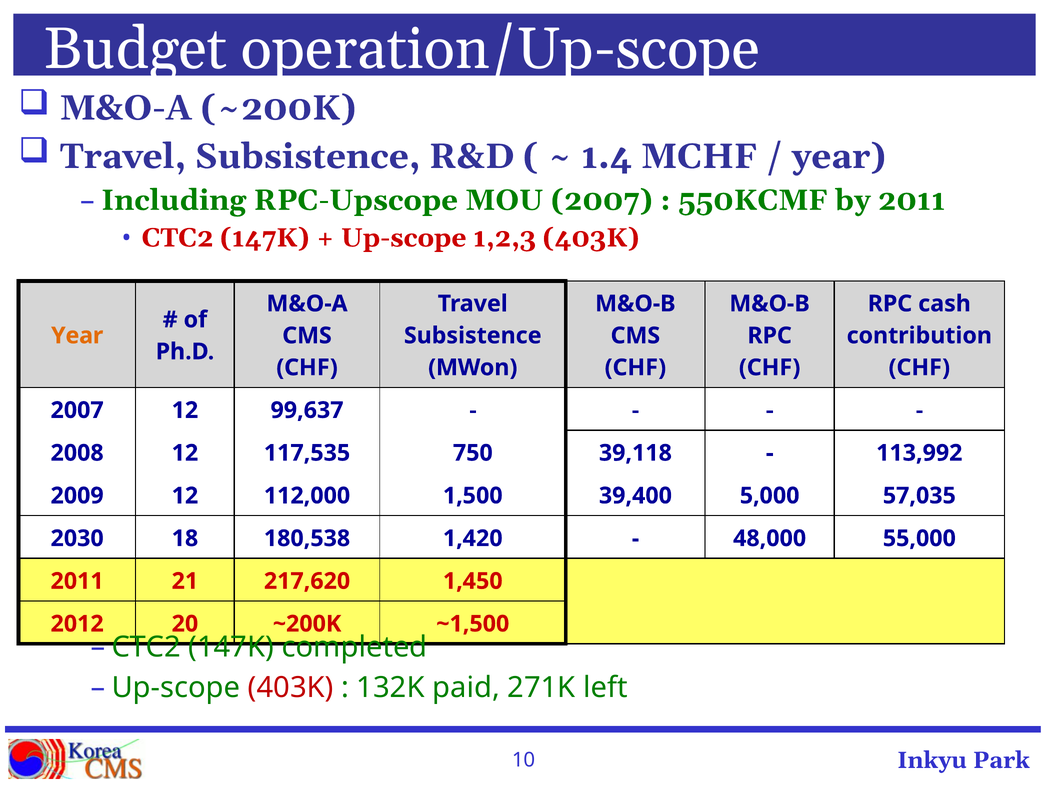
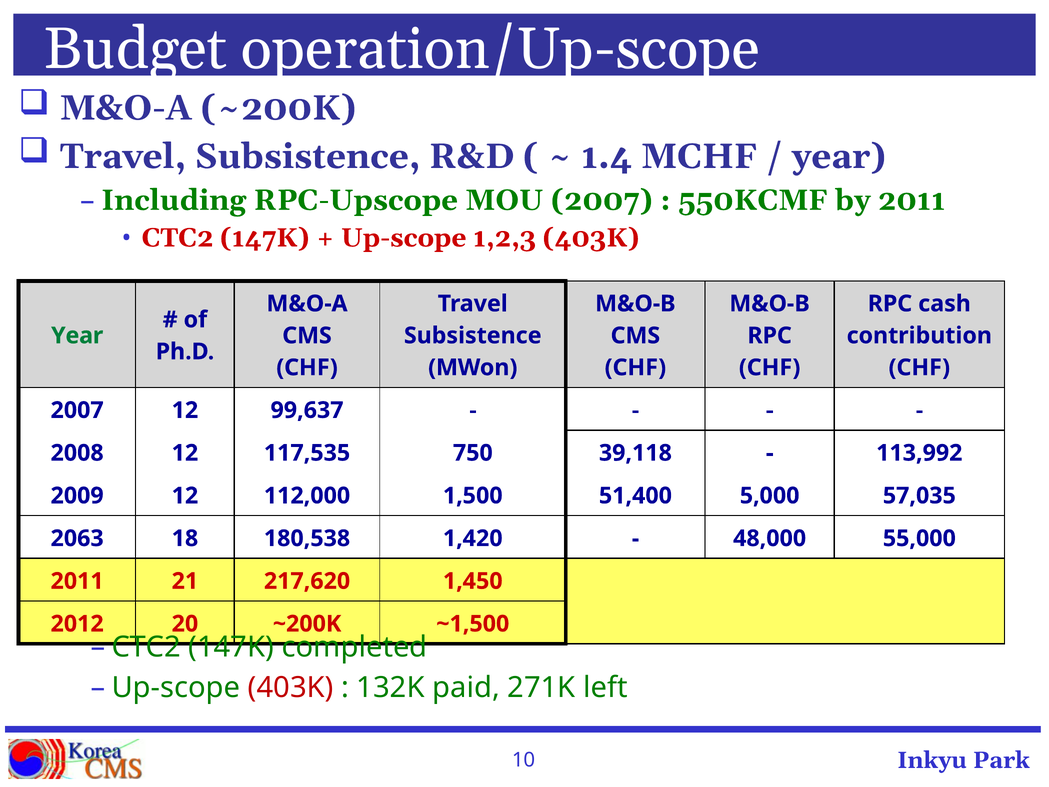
Year at (77, 336) colour: orange -> green
39,400: 39,400 -> 51,400
2030: 2030 -> 2063
